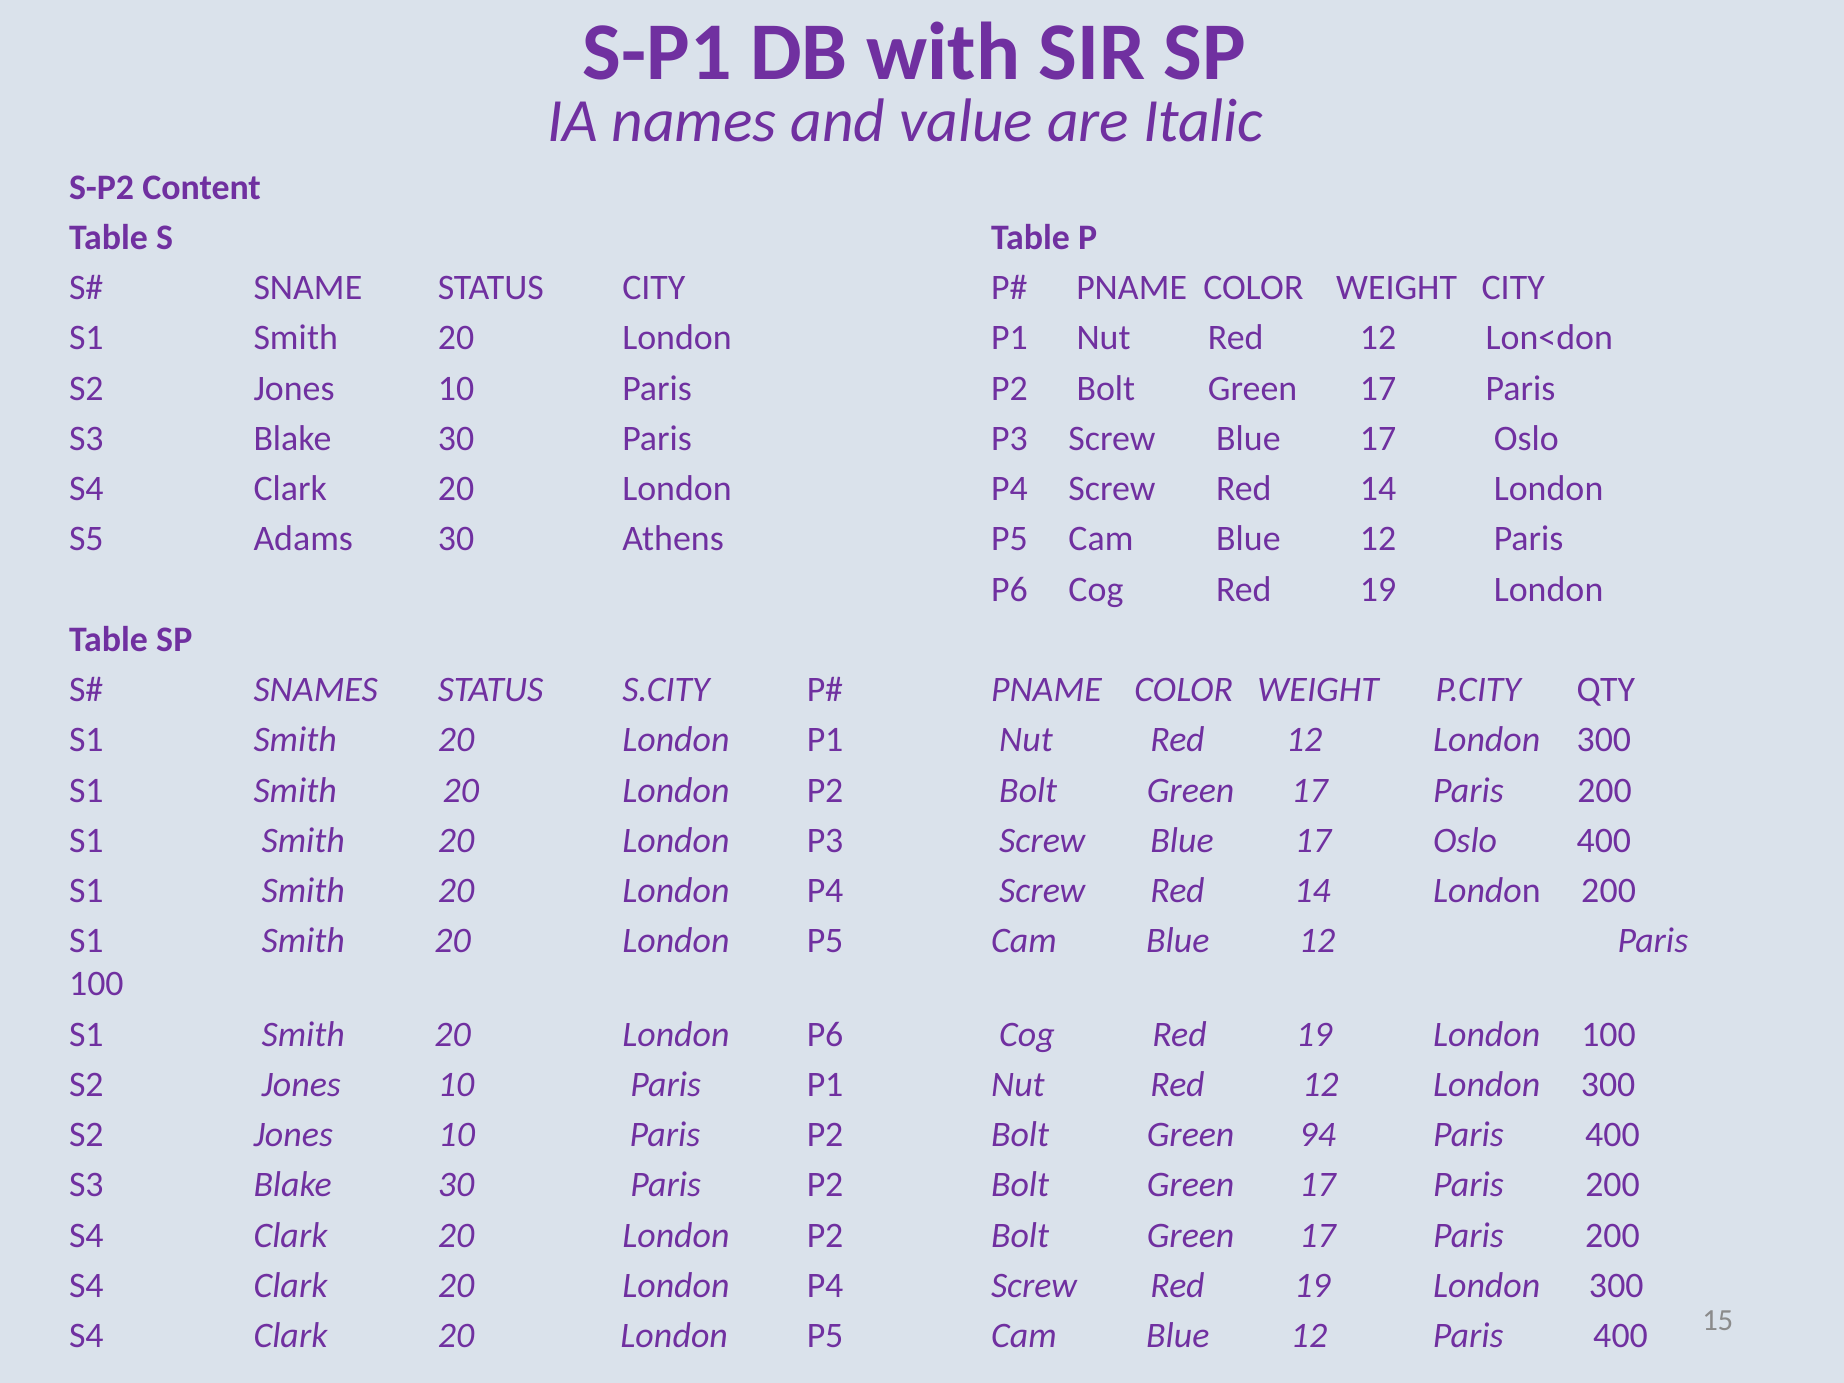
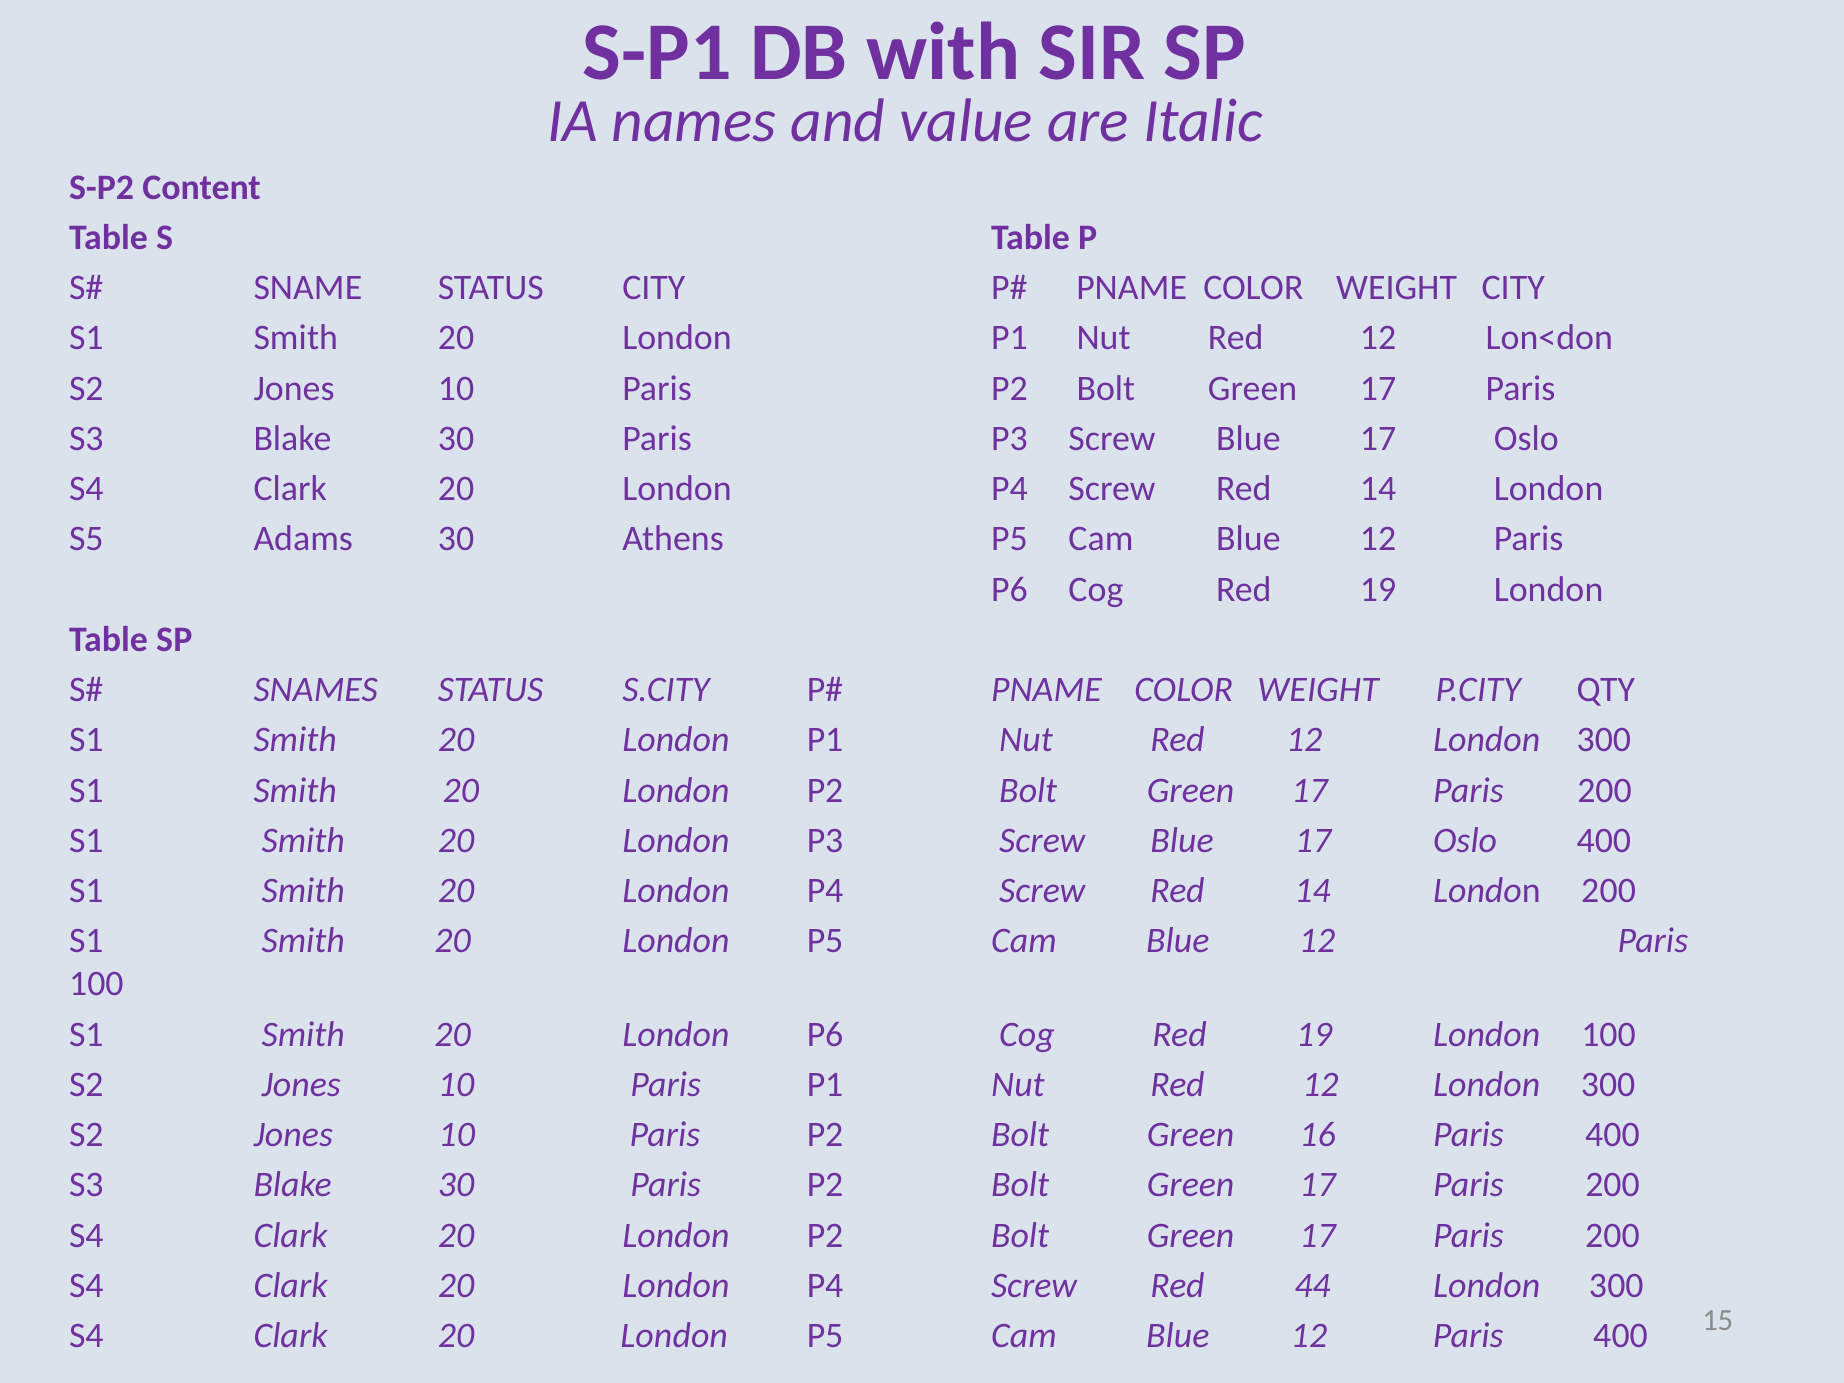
94: 94 -> 16
Screw Red 19: 19 -> 44
